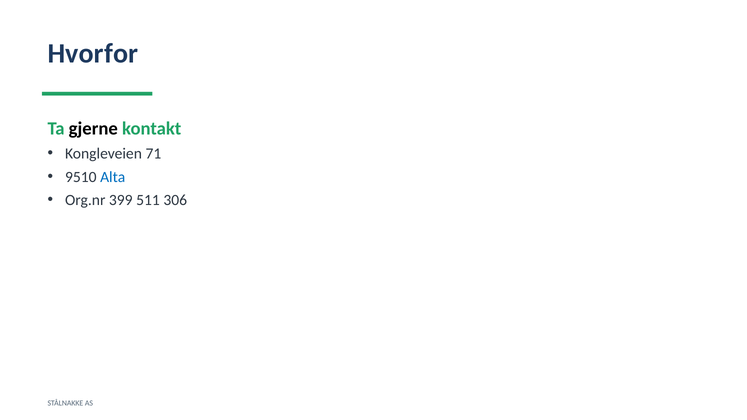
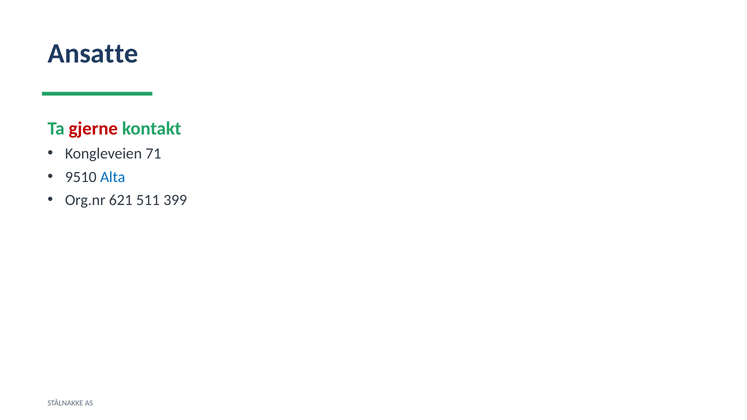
Hvorfor: Hvorfor -> Ansatte
gjerne colour: black -> red
399: 399 -> 621
306: 306 -> 399
